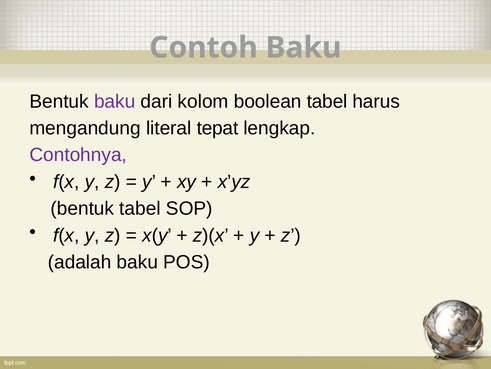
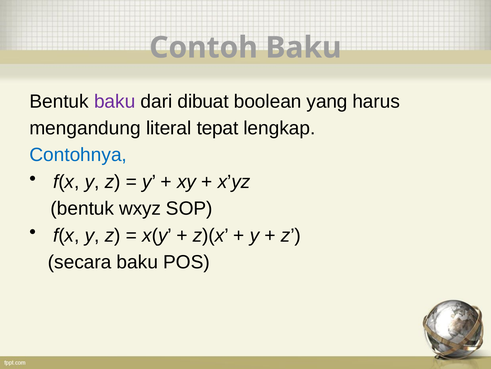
kolom: kolom -> dibuat
boolean tabel: tabel -> yang
Contohnya colour: purple -> blue
bentuk tabel: tabel -> wxyz
adalah: adalah -> secara
